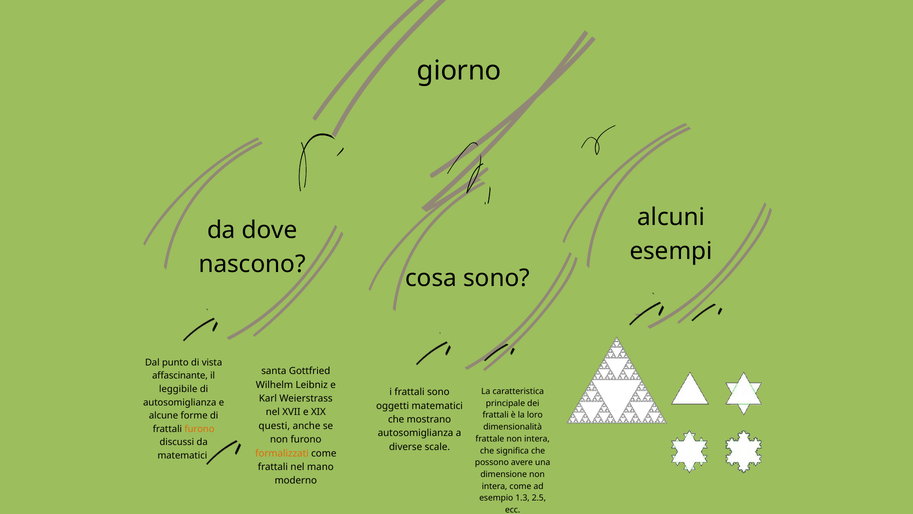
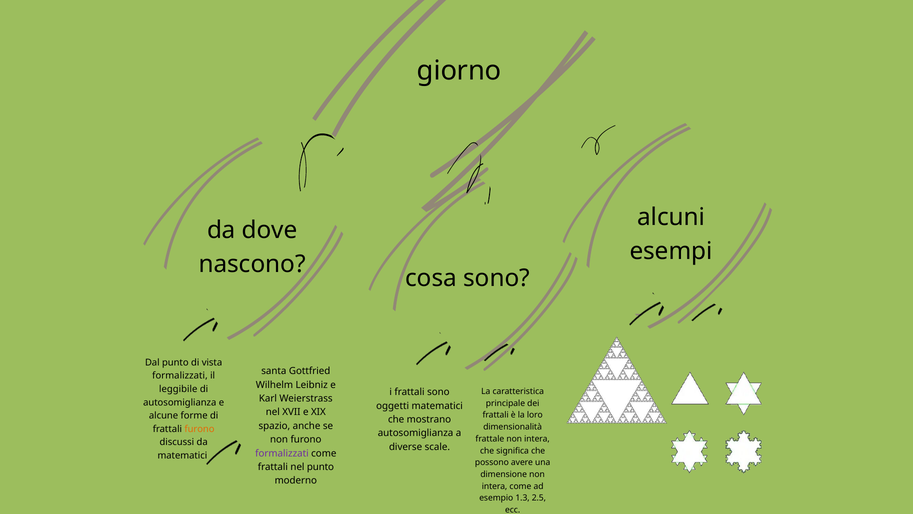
affascinante at (180, 376): affascinante -> formalizzati
questi: questi -> spazio
formalizzati at (282, 453) colour: orange -> purple
nel mano: mano -> punto
